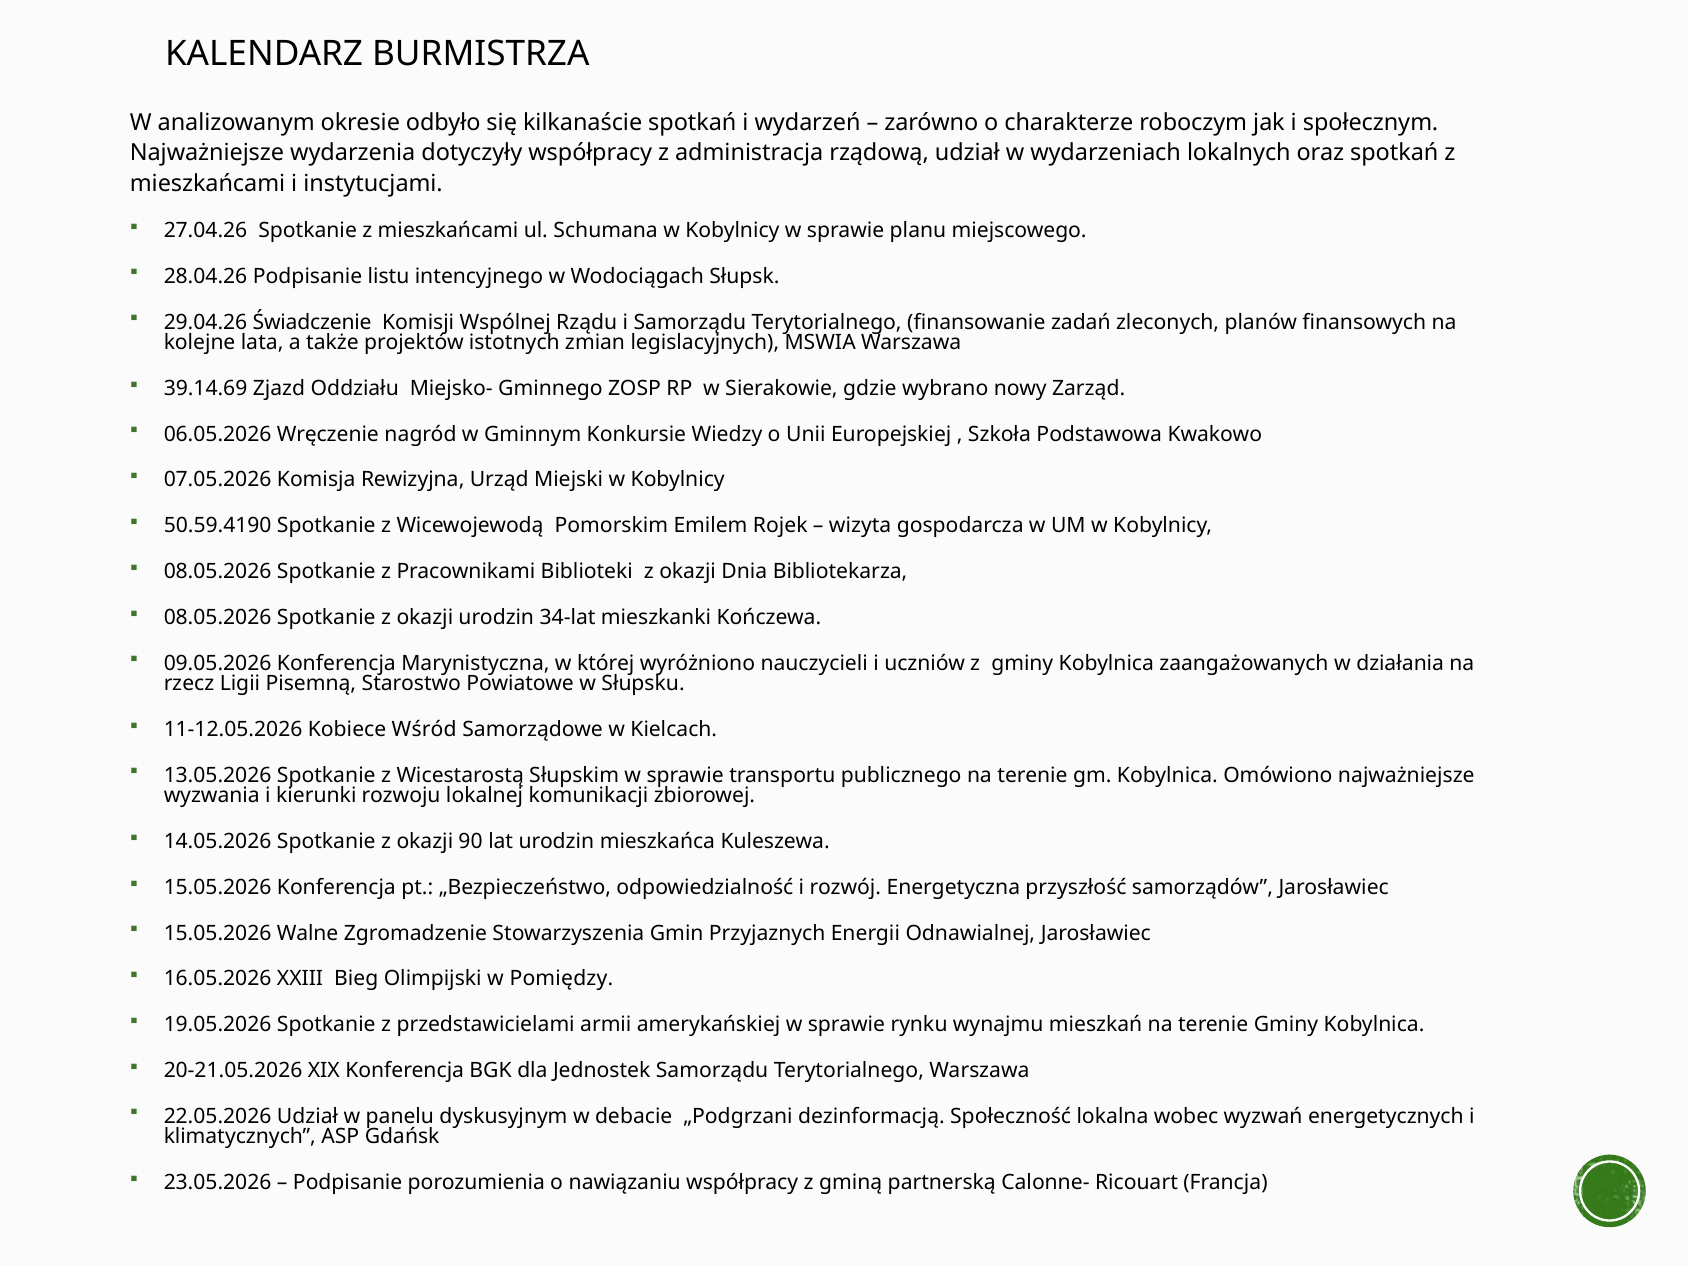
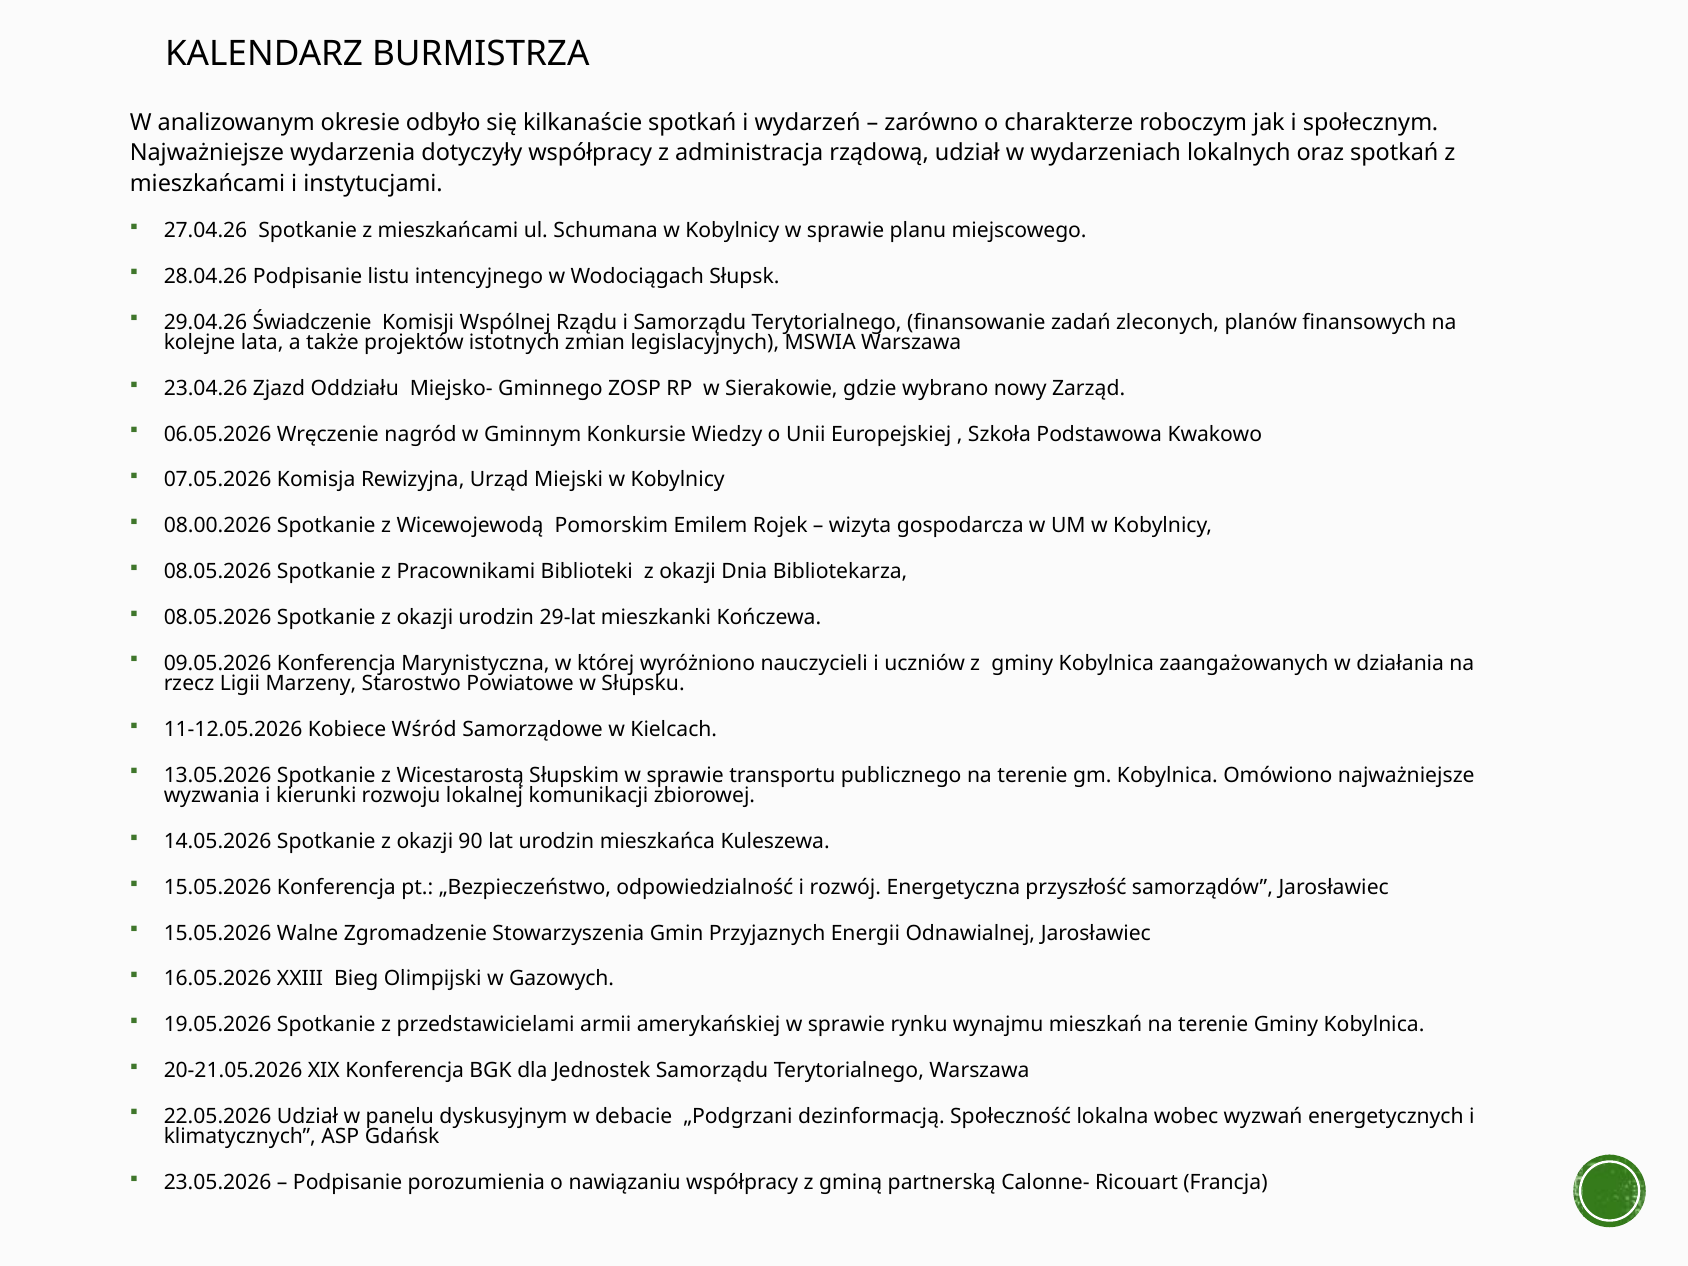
39.14.69: 39.14.69 -> 23.04.26
50.59.4190: 50.59.4190 -> 08.00.2026
34-lat: 34-lat -> 29-lat
Pisemną: Pisemną -> Marzeny
Pomiędzy: Pomiędzy -> Gazowych
